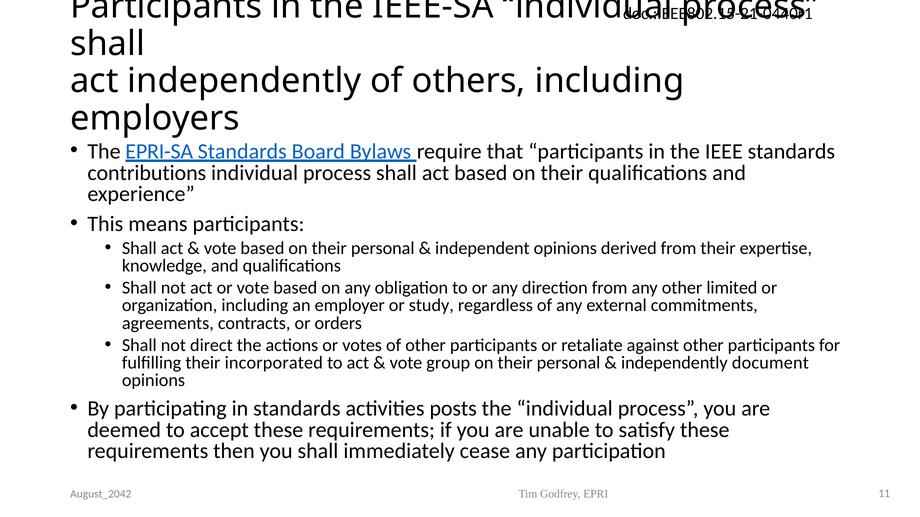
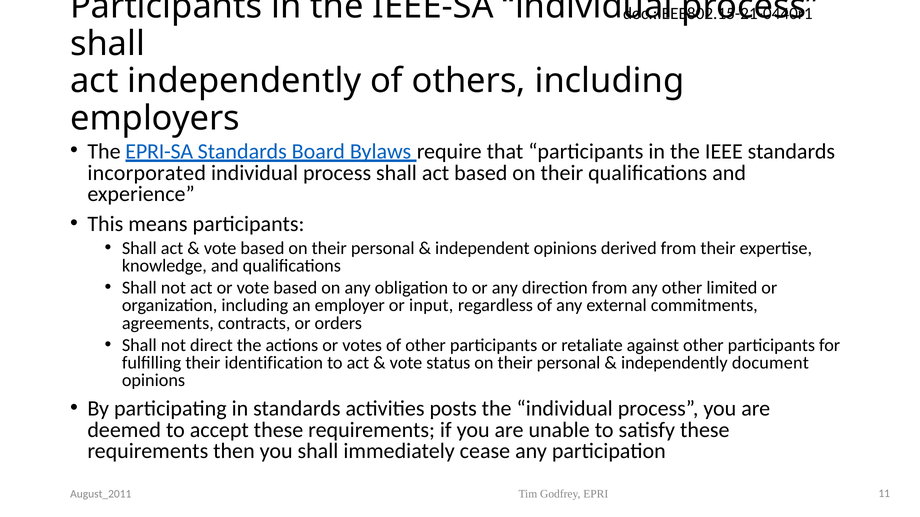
contributions: contributions -> incorporated
study: study -> input
incorporated: incorporated -> identification
group: group -> status
August_2042: August_2042 -> August_2011
